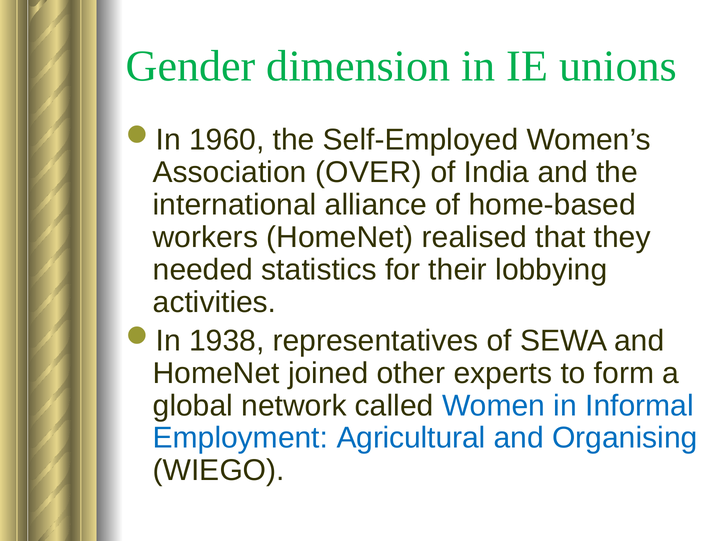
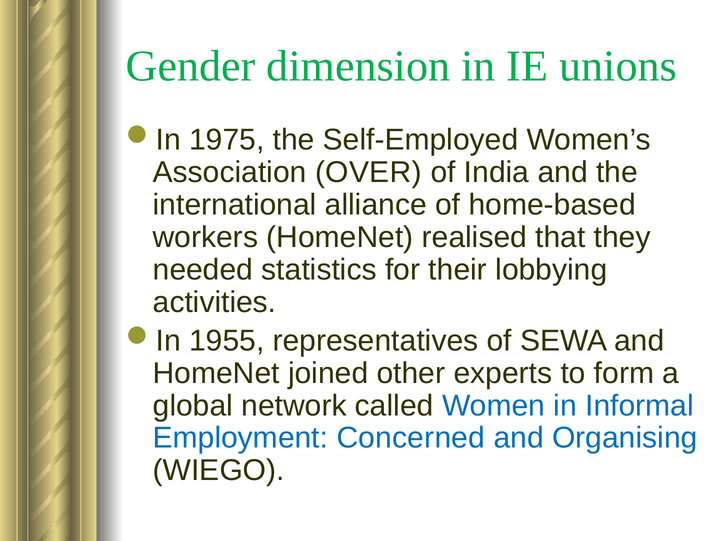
1960: 1960 -> 1975
1938: 1938 -> 1955
Agricultural: Agricultural -> Concerned
